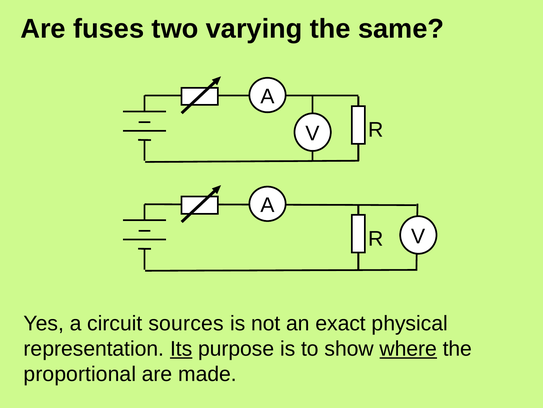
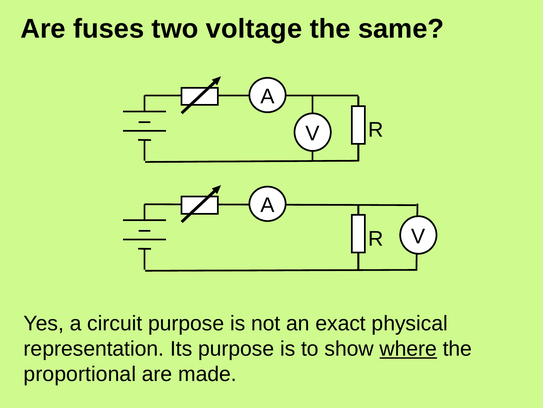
varying: varying -> voltage
circuit sources: sources -> purpose
Its underline: present -> none
